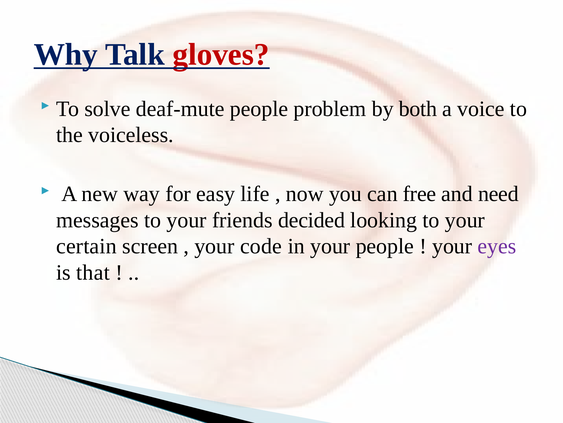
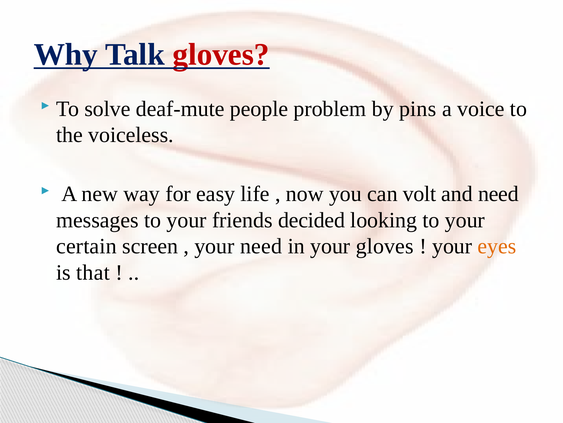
both: both -> pins
free: free -> volt
your code: code -> need
your people: people -> gloves
eyes colour: purple -> orange
